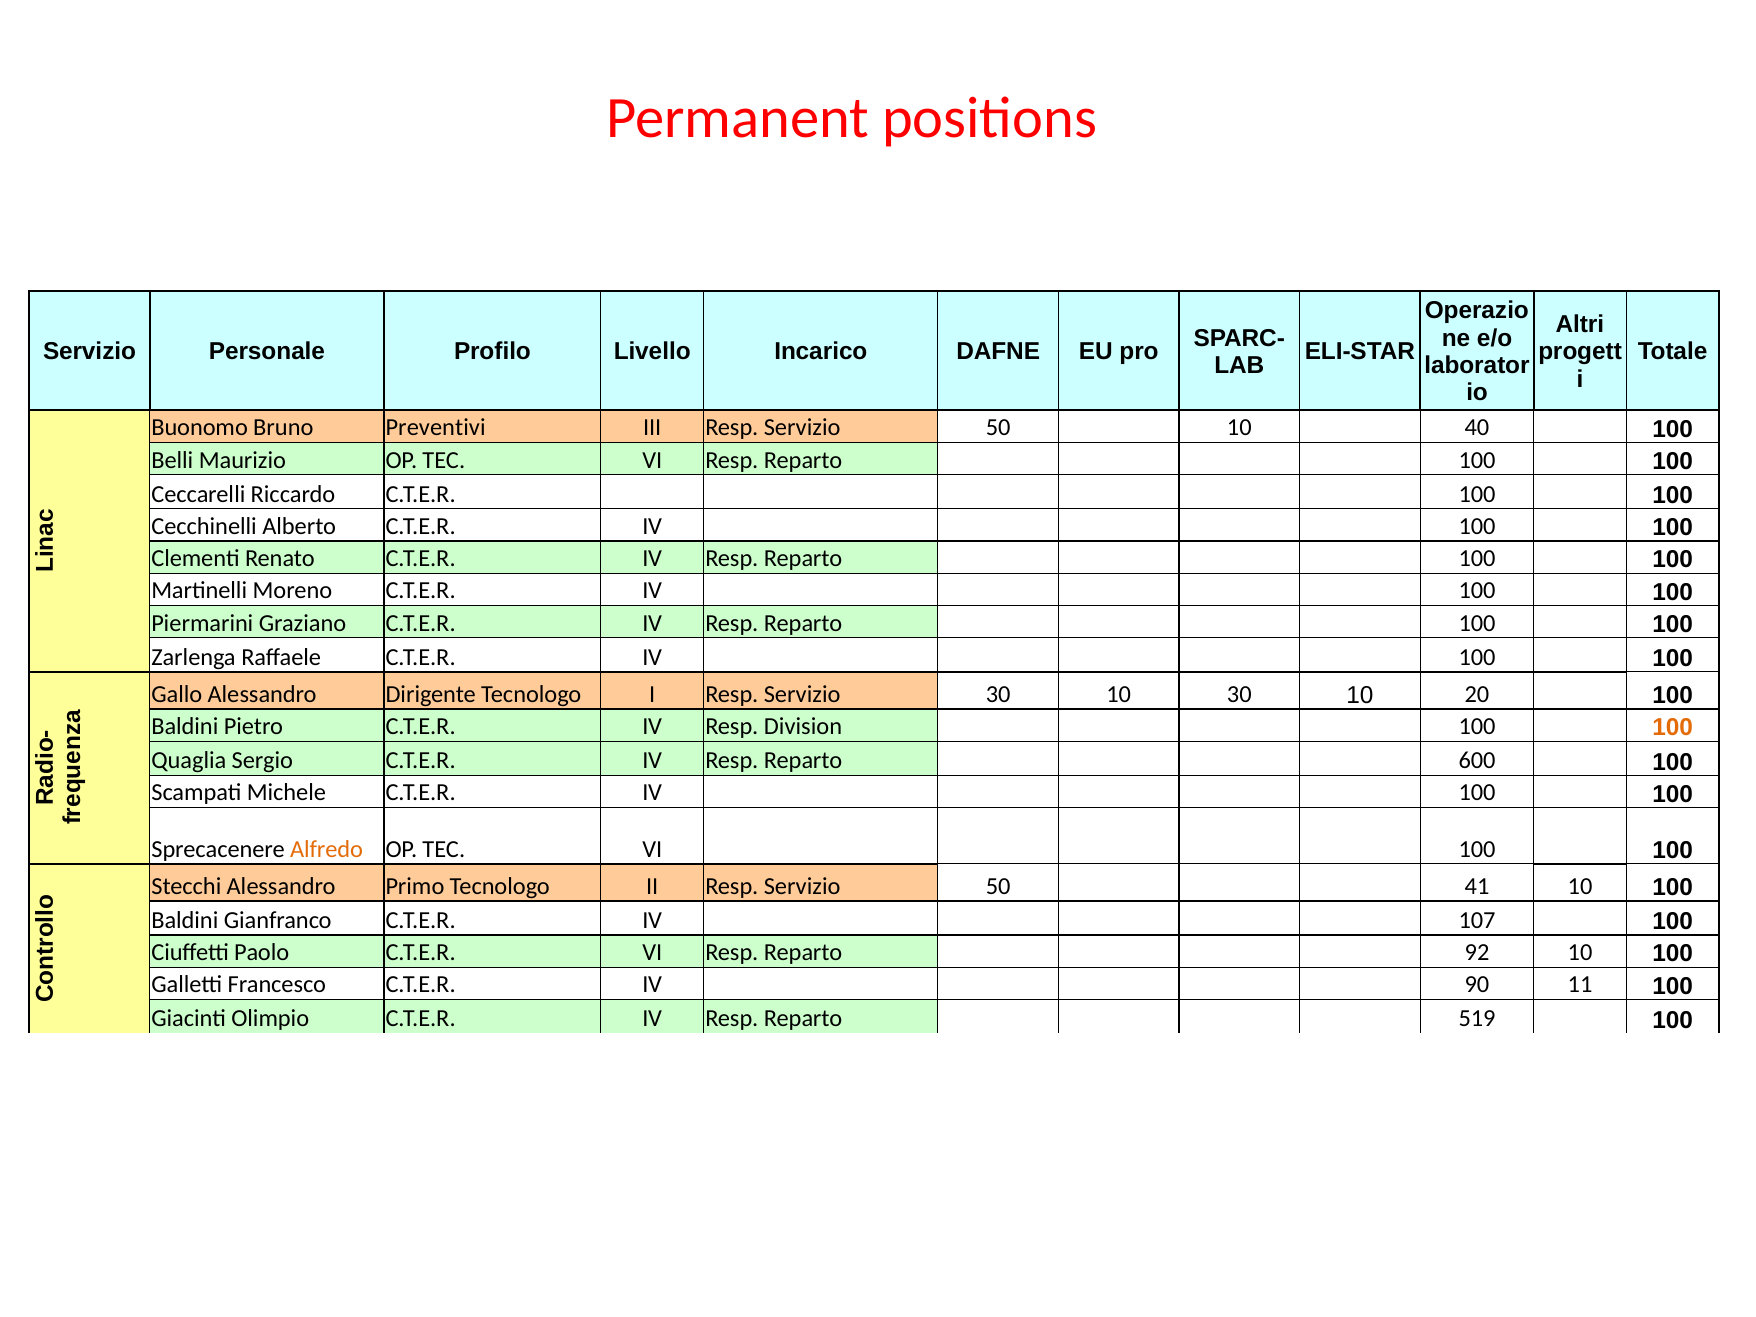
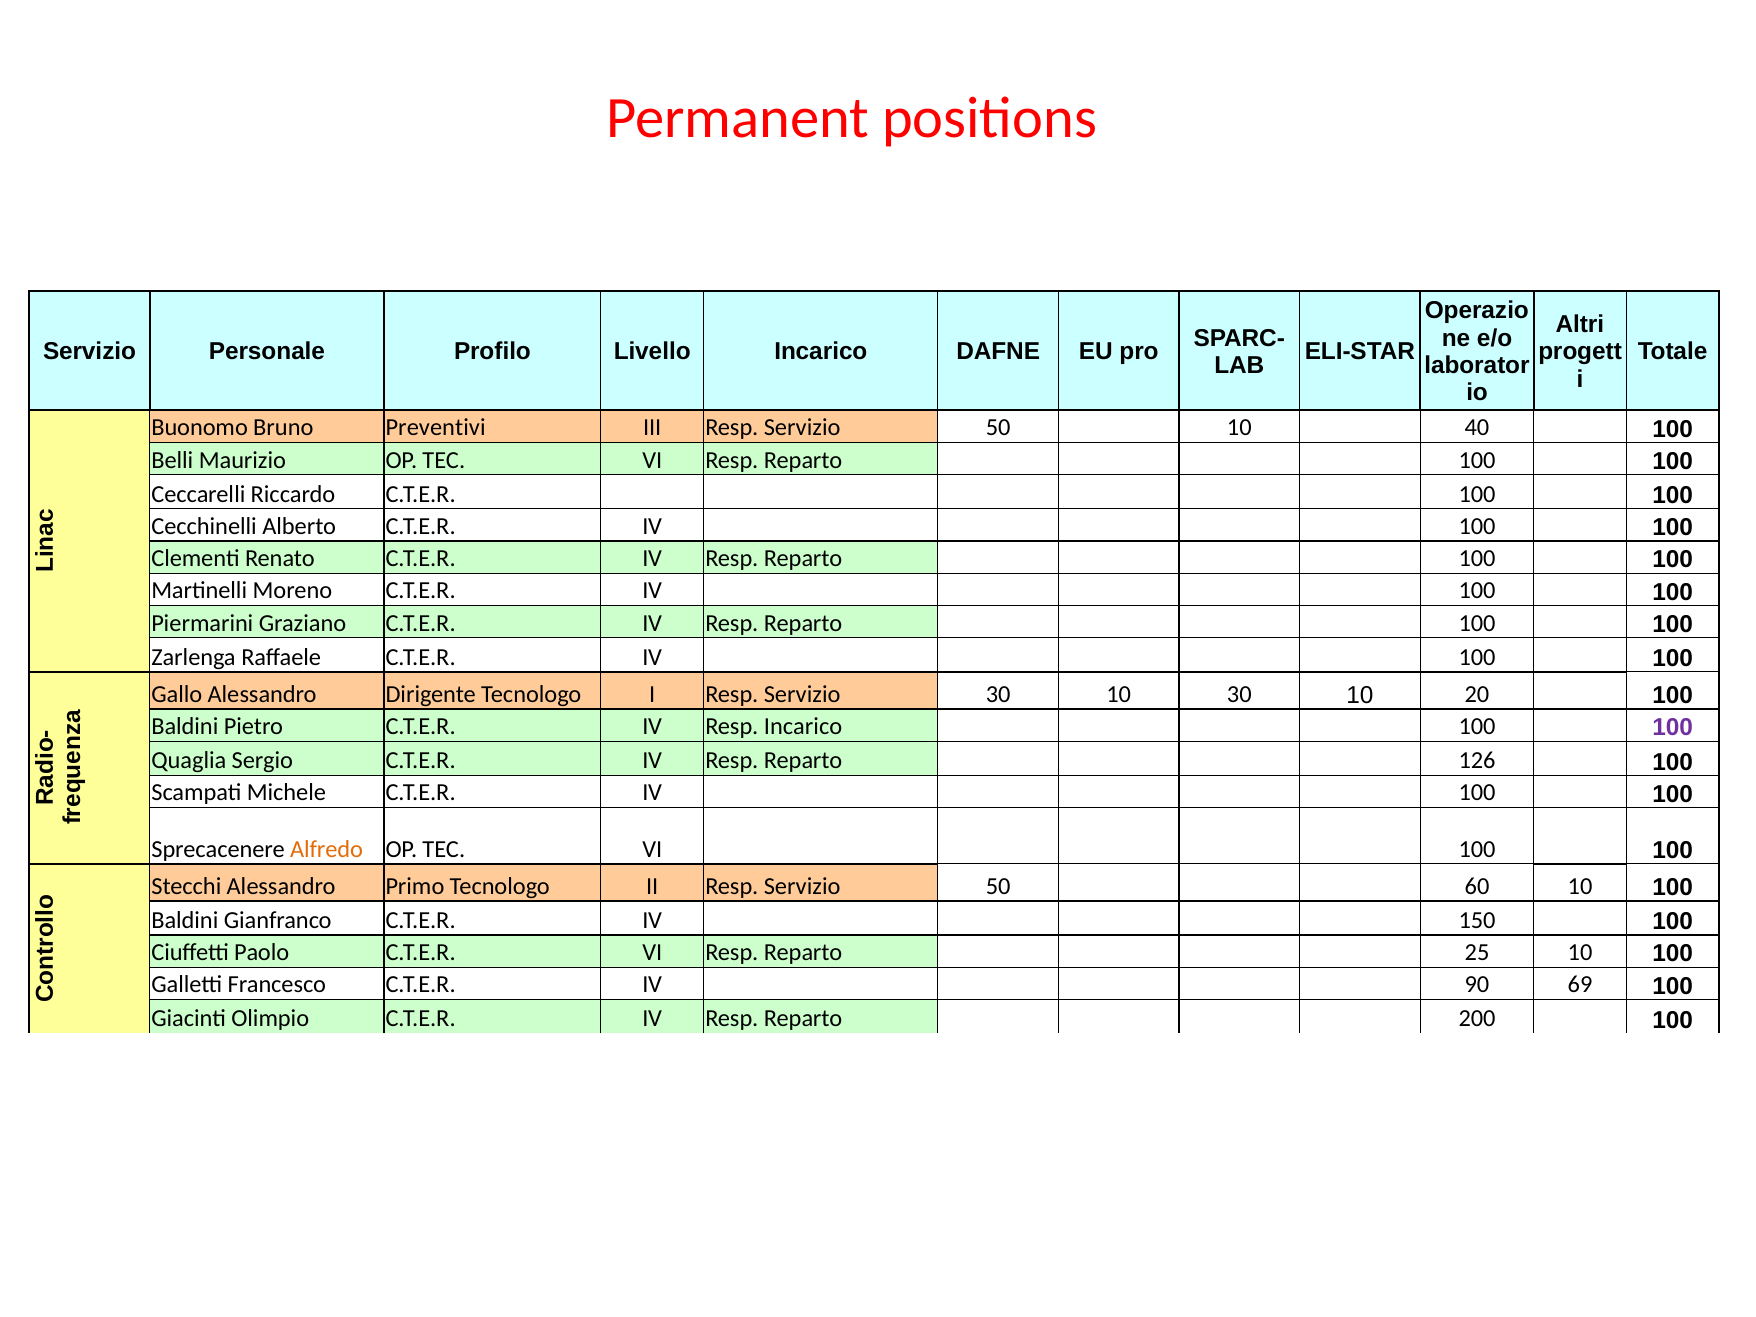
Resp Division: Division -> Incarico
100 at (1673, 728) colour: orange -> purple
600: 600 -> 126
41: 41 -> 60
107: 107 -> 150
92: 92 -> 25
11: 11 -> 69
519: 519 -> 200
